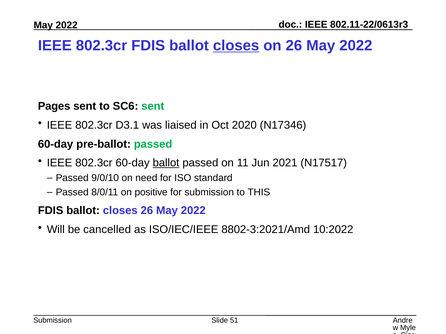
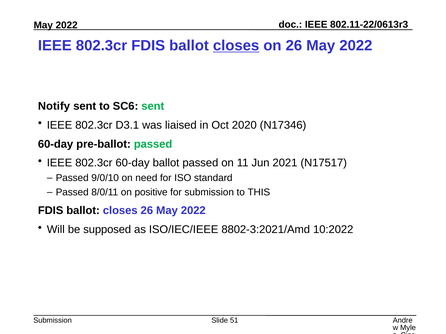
Pages: Pages -> Notify
ballot at (166, 163) underline: present -> none
cancelled: cancelled -> supposed
